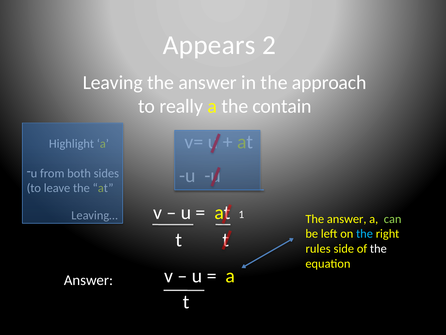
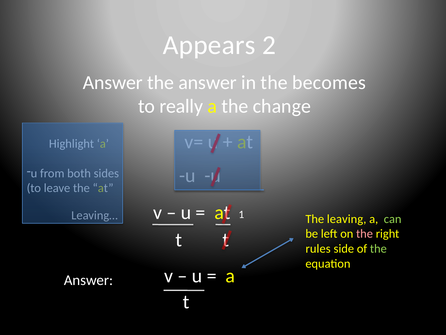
Leaving at (113, 82): Leaving -> Answer
approach: approach -> becomes
contain: contain -> change
answer at (347, 219): answer -> leaving
the at (365, 233) colour: light blue -> pink
the at (378, 248) colour: white -> light green
